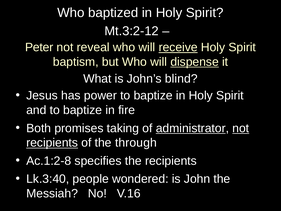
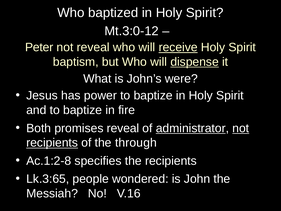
Mt.3:2-12: Mt.3:2-12 -> Mt.3:0-12
blind: blind -> were
promises taking: taking -> reveal
Lk.3:40: Lk.3:40 -> Lk.3:65
